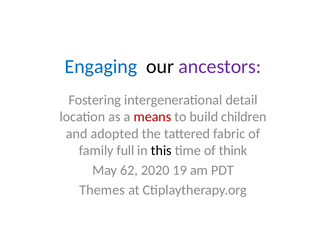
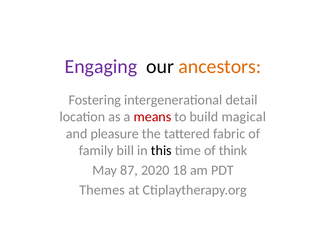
Engaging colour: blue -> purple
ancestors colour: purple -> orange
children: children -> magical
adopted: adopted -> pleasure
full: full -> bill
62: 62 -> 87
19: 19 -> 18
